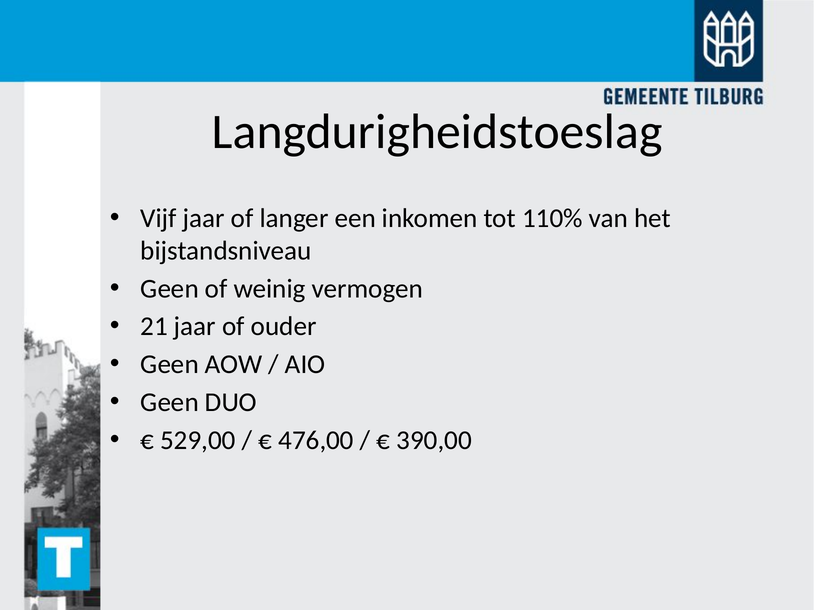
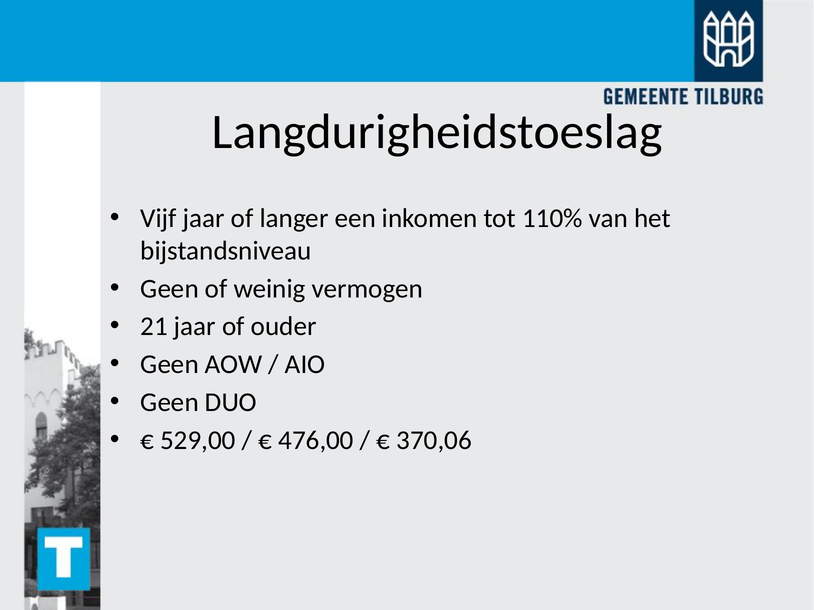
390,00: 390,00 -> 370,06
